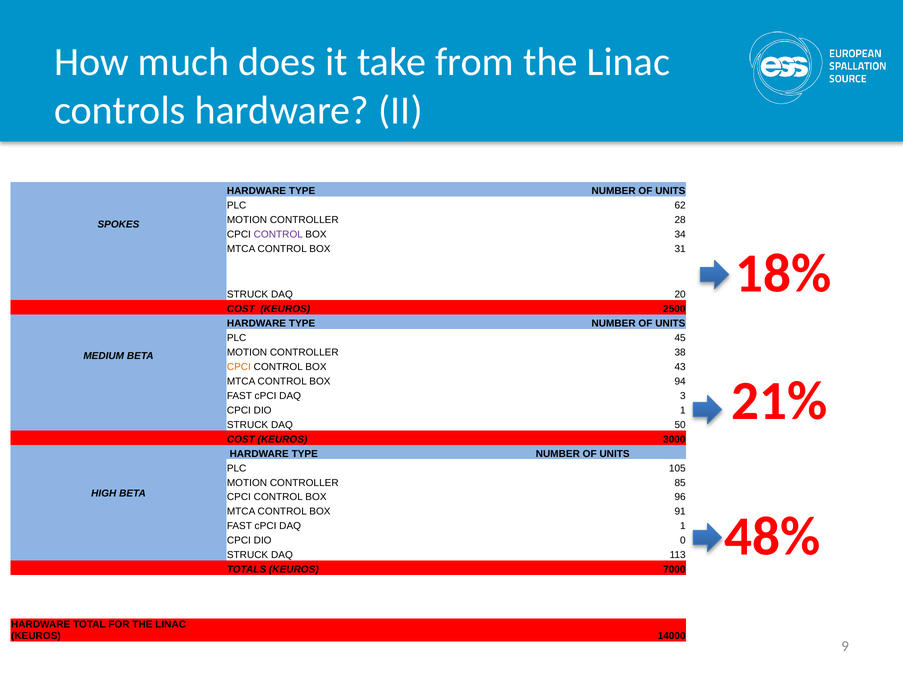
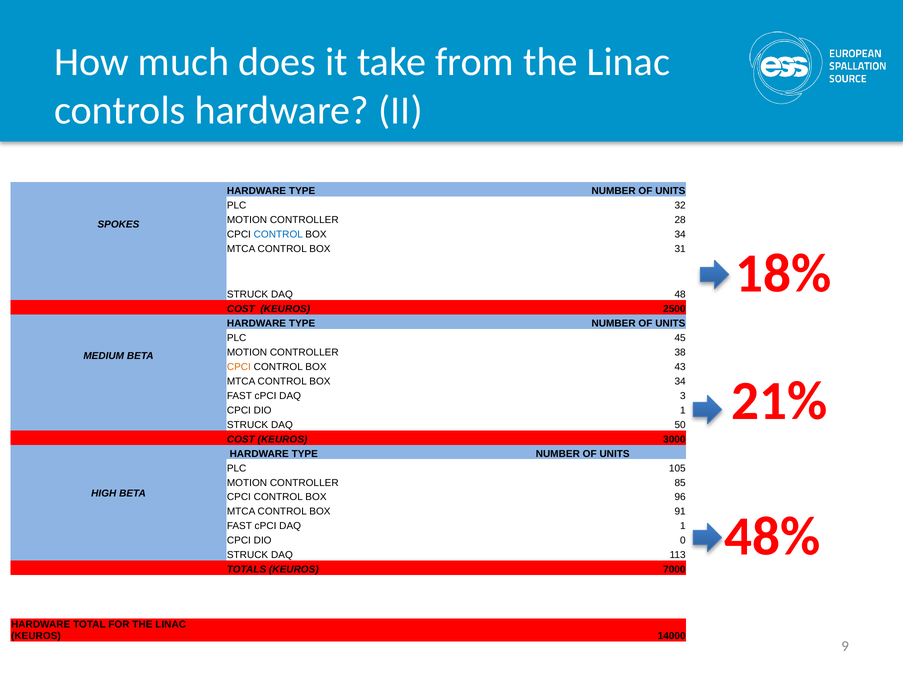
62: 62 -> 32
CONTROL at (278, 235) colour: purple -> blue
20: 20 -> 48
MTCA CONTROL BOX 94: 94 -> 34
